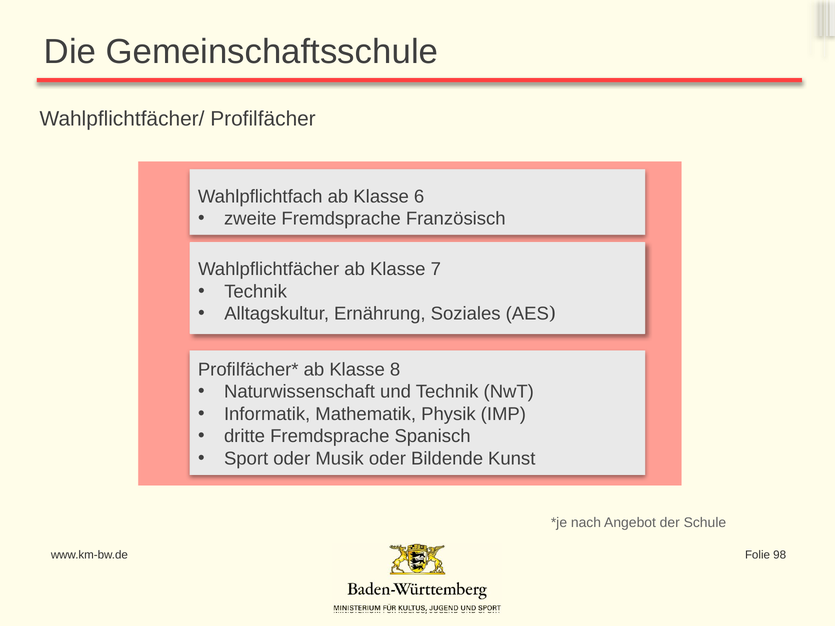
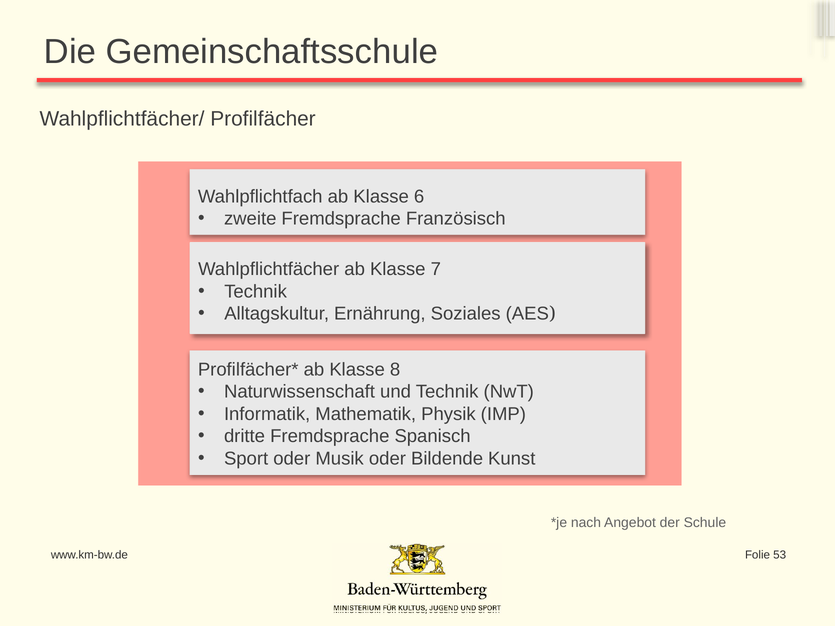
98: 98 -> 53
